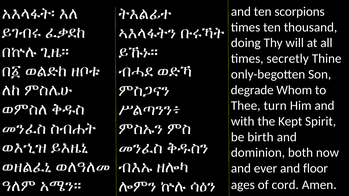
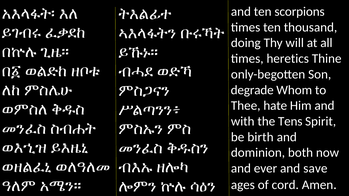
secretly: secretly -> heretics
turn: turn -> hate
Kept: Kept -> Tens
floor: floor -> save
